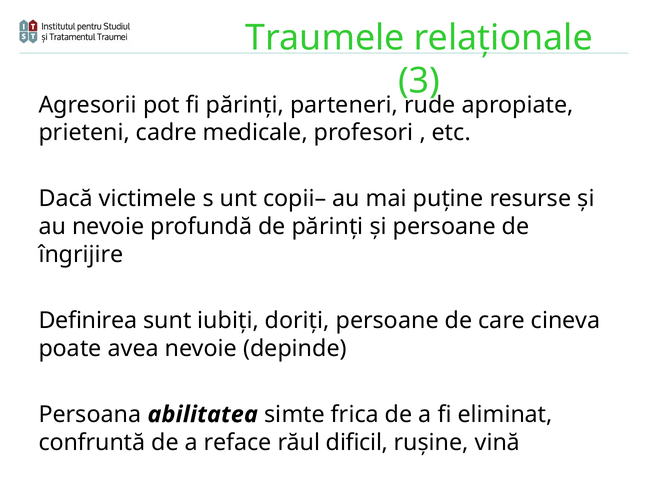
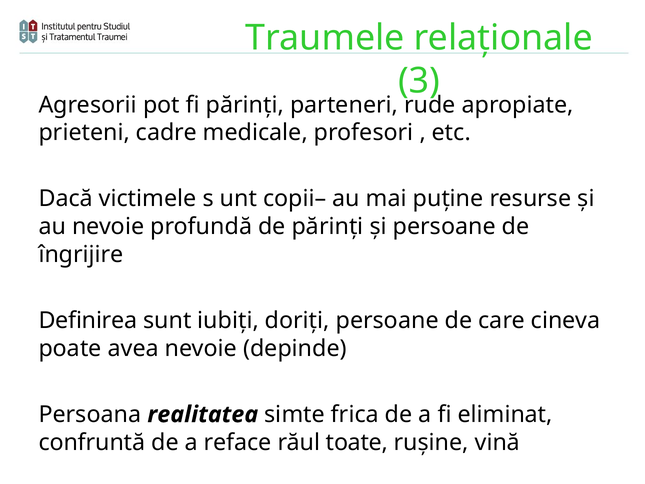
abilitatea: abilitatea -> realitatea
dificil: dificil -> toate
